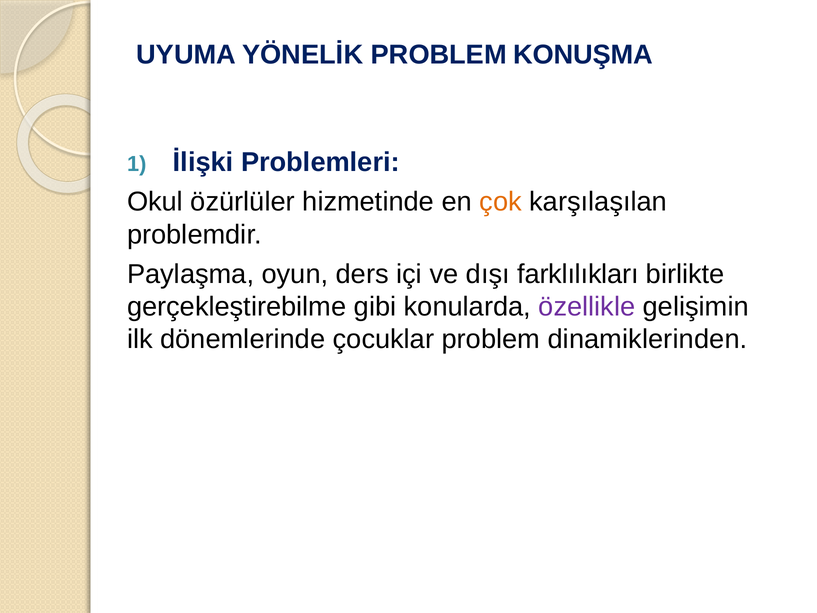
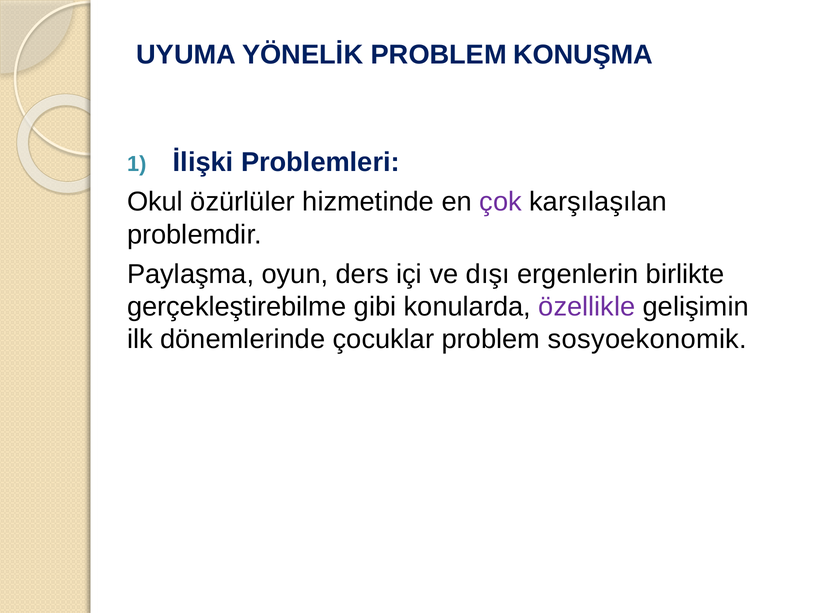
çok colour: orange -> purple
farklılıkları: farklılıkları -> ergenlerin
dinamiklerinden: dinamiklerinden -> sosyoekonomik
